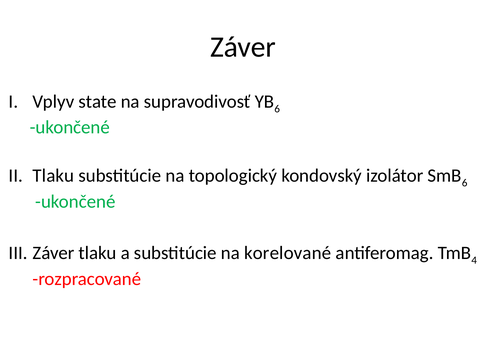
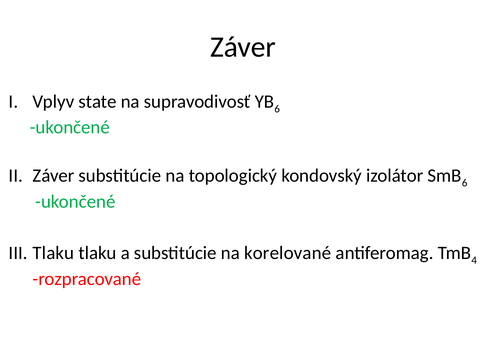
Tlaku at (53, 176): Tlaku -> Záver
Záver at (54, 253): Záver -> Tlaku
